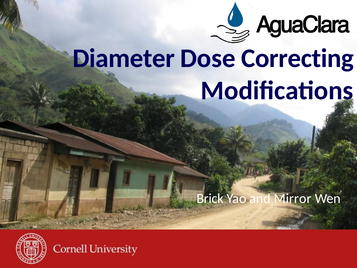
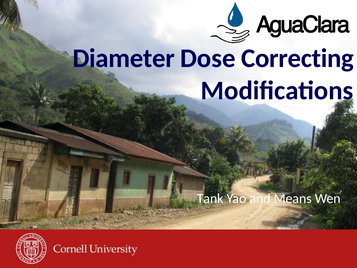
Brick: Brick -> Tank
Mirror: Mirror -> Means
